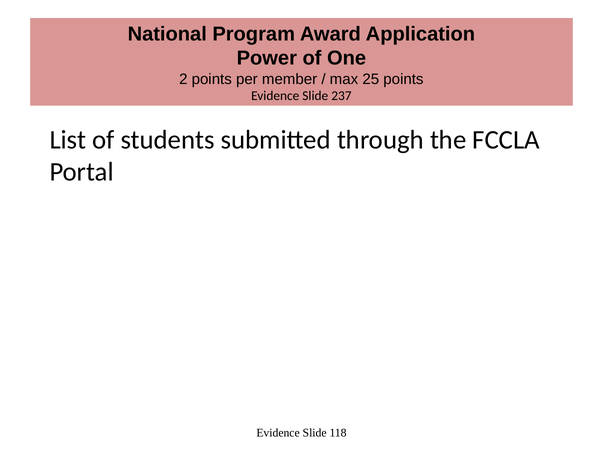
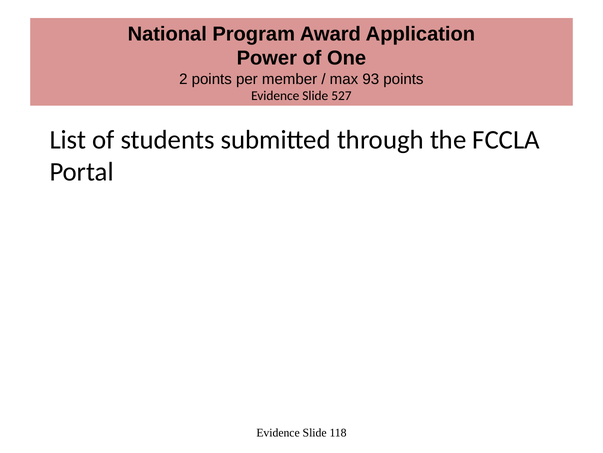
25: 25 -> 93
237: 237 -> 527
